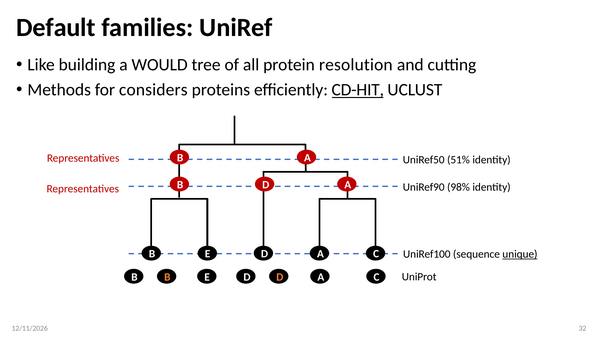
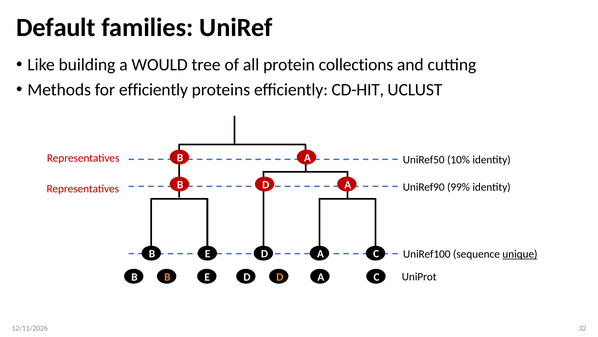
resolution: resolution -> collections
for considers: considers -> efficiently
CD-HIT underline: present -> none
51%: 51% -> 10%
98%: 98% -> 99%
